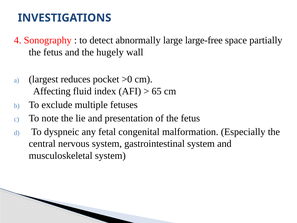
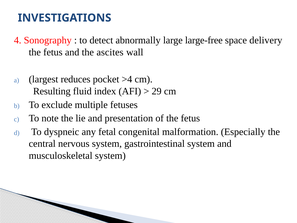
partially: partially -> delivery
hugely: hugely -> ascites
>0: >0 -> >4
Affecting: Affecting -> Resulting
65: 65 -> 29
